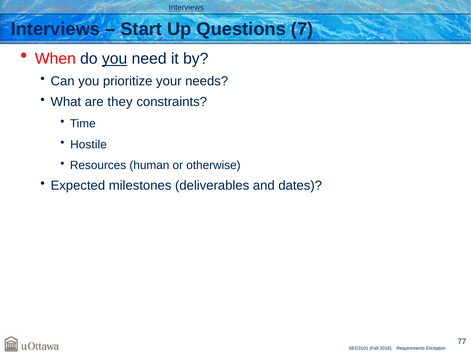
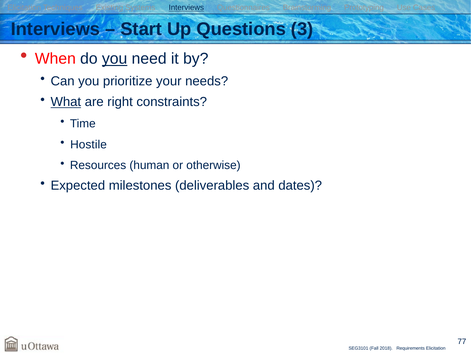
7: 7 -> 3
What underline: none -> present
they: they -> right
